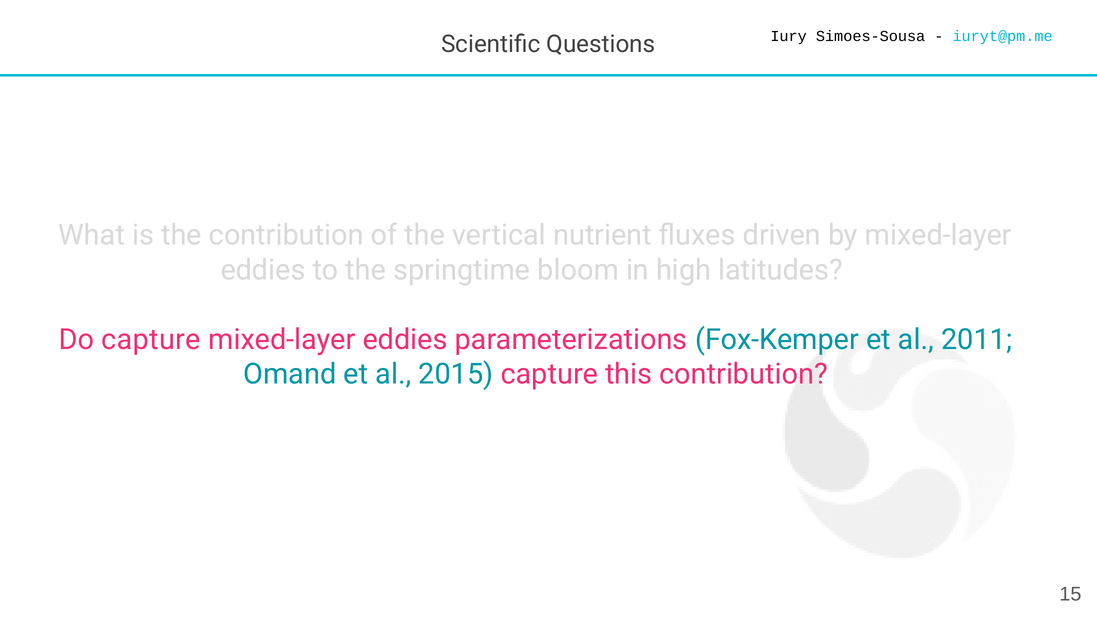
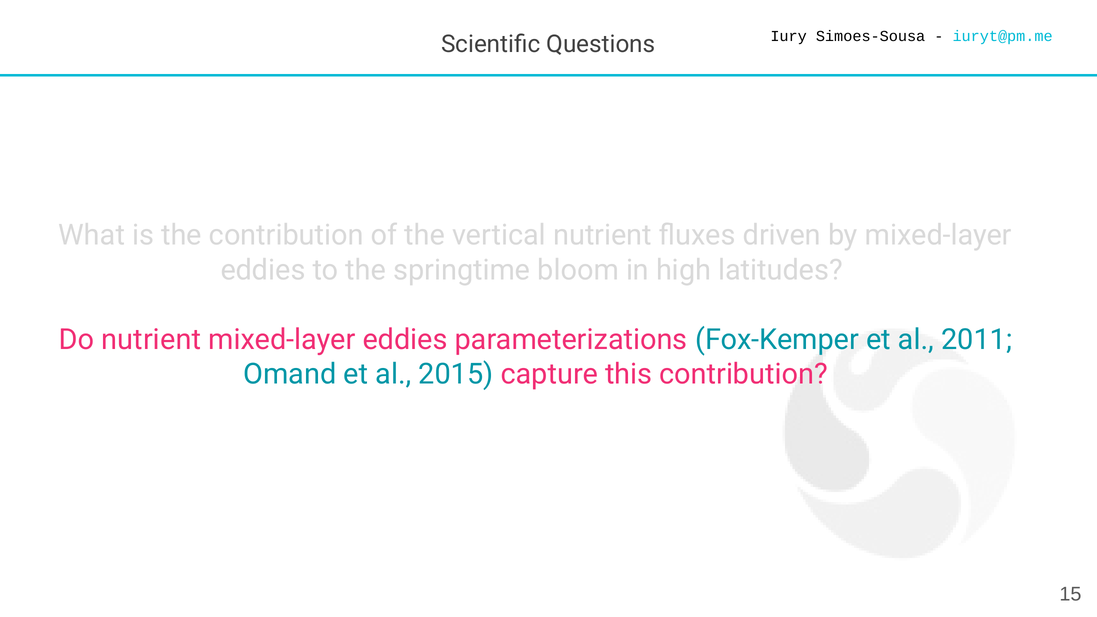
Do capture: capture -> nutrient
